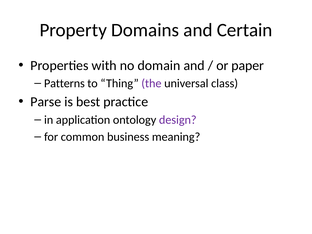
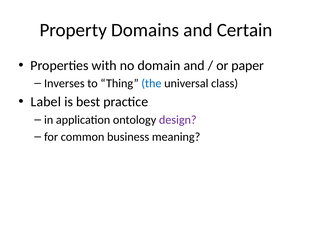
Patterns: Patterns -> Inverses
the colour: purple -> blue
Parse: Parse -> Label
